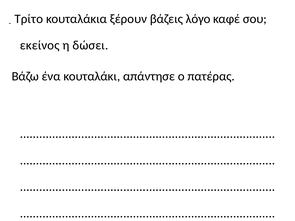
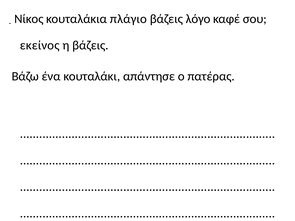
Τρίτο: Τρίτο -> Νίκος
ξέρουν: ξέρουν -> πλάγιο
η δώσει: δώσει -> βάζεις
